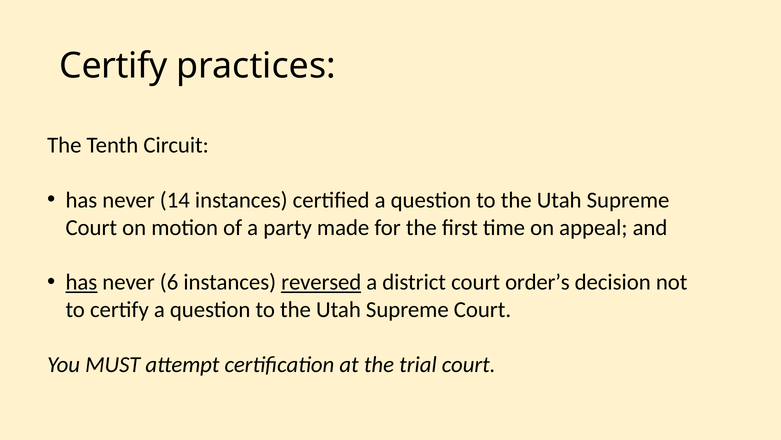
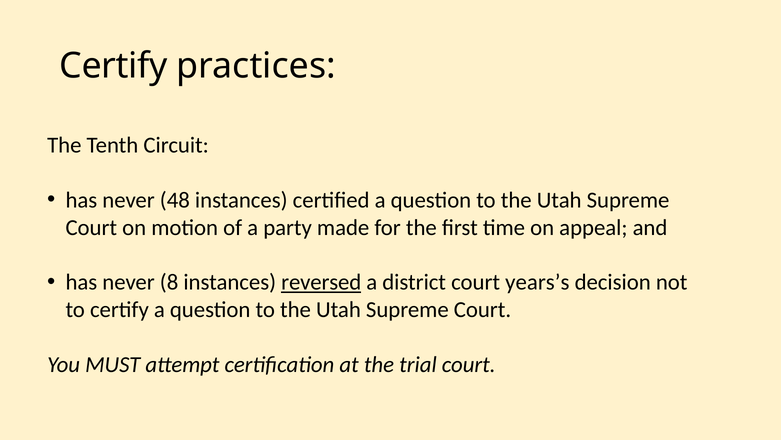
14: 14 -> 48
has at (81, 282) underline: present -> none
6: 6 -> 8
order’s: order’s -> years’s
